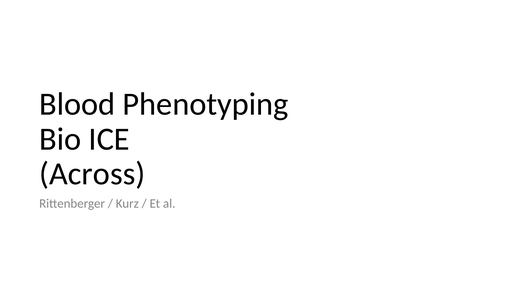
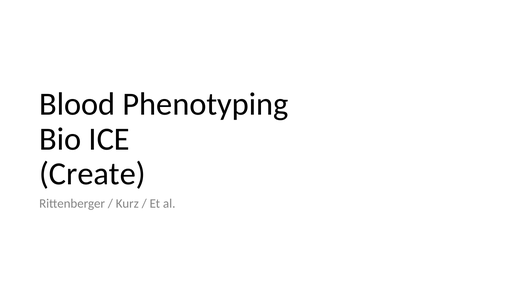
Across: Across -> Create
